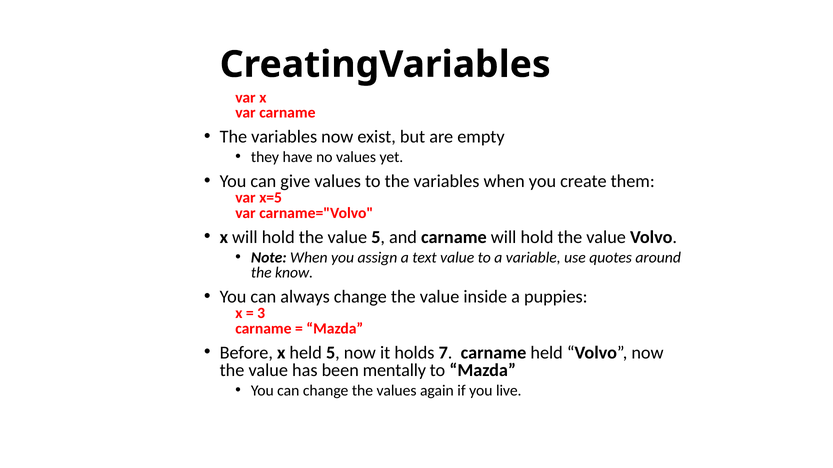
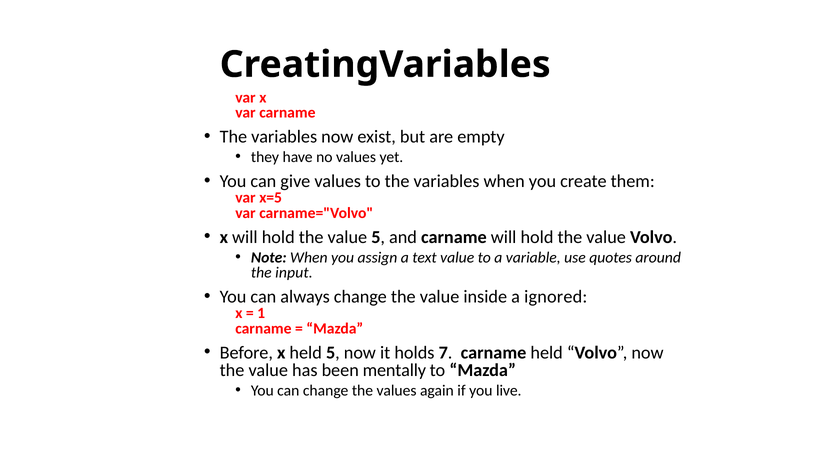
know: know -> input
puppies: puppies -> ignored
3: 3 -> 1
